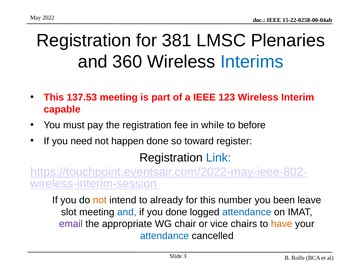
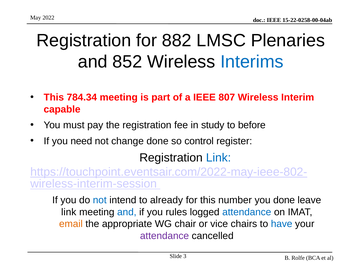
381: 381 -> 882
360: 360 -> 852
137.53: 137.53 -> 784.34
123: 123 -> 807
while: while -> study
happen: happen -> change
toward: toward -> control
not at (100, 200) colour: orange -> blue
you been: been -> done
slot at (69, 212): slot -> link
you done: done -> rules
email colour: purple -> orange
have colour: orange -> blue
attendance at (165, 236) colour: blue -> purple
